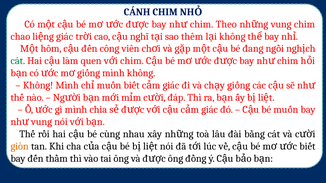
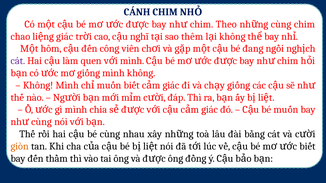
vung at (281, 24): vung -> cùng
cát at (18, 61) colour: green -> purple
chim at (132, 61): chim -> mình
vung at (41, 122): vung -> cùng
